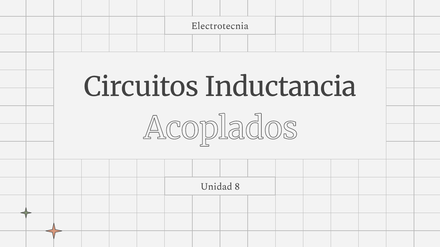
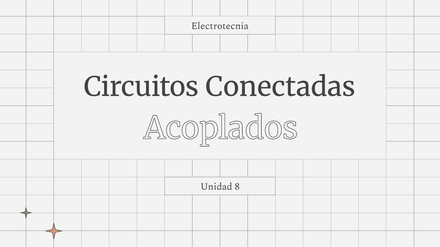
Inductancia: Inductancia -> Conectadas
